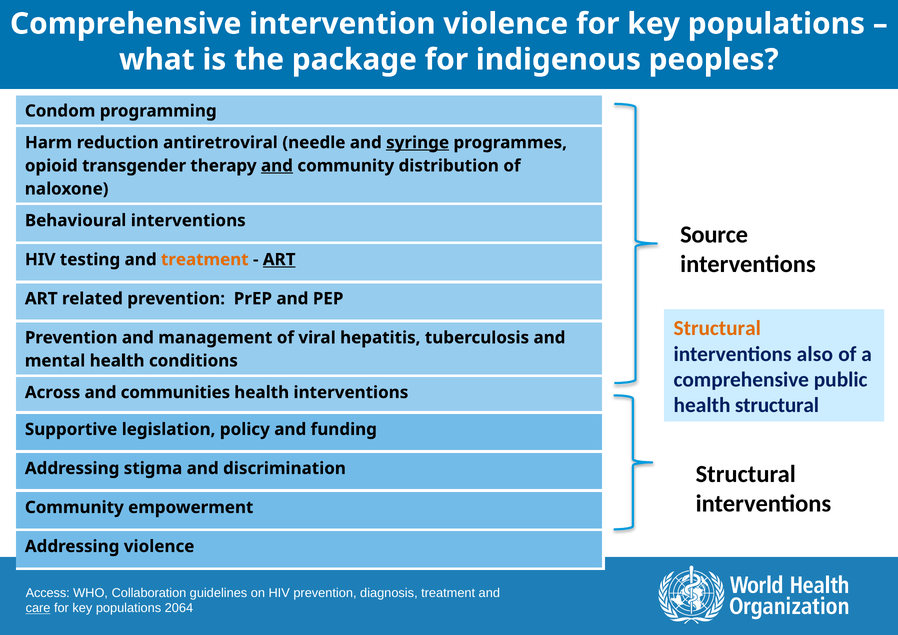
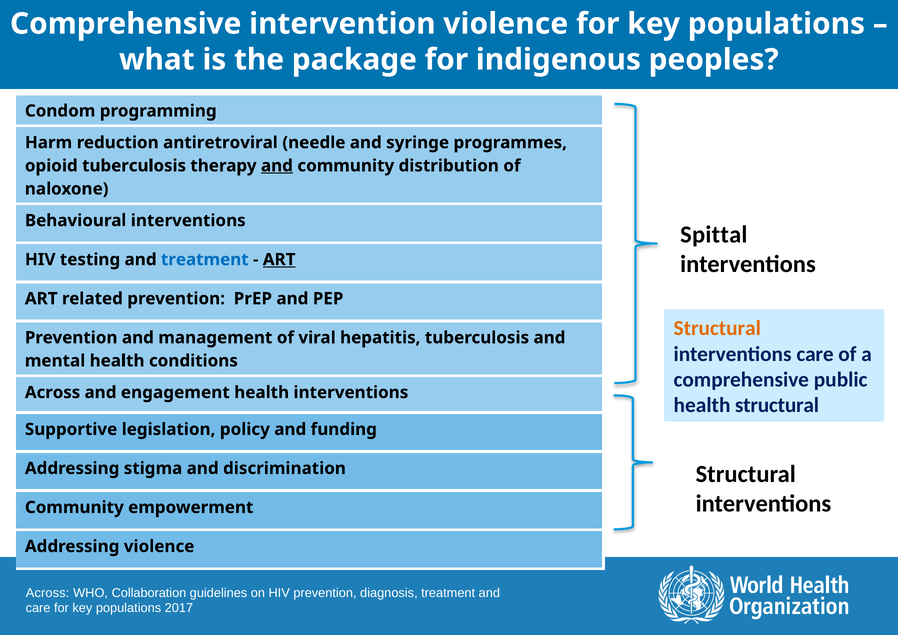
syringe underline: present -> none
opioid transgender: transgender -> tuberculosis
Source: Source -> Spittal
treatment at (205, 260) colour: orange -> blue
interventions also: also -> care
communities: communities -> engagement
Access at (48, 593): Access -> Across
care at (38, 608) underline: present -> none
2064: 2064 -> 2017
